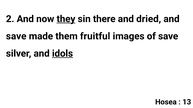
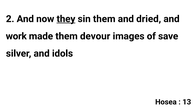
sin there: there -> them
save at (16, 36): save -> work
fruitful: fruitful -> devour
idols underline: present -> none
